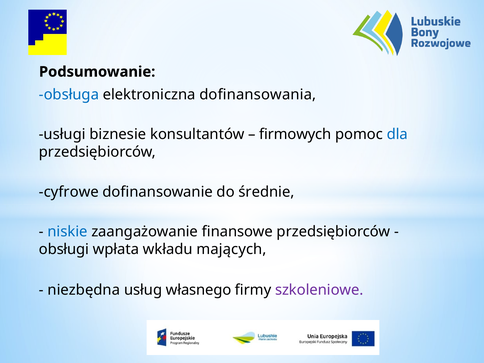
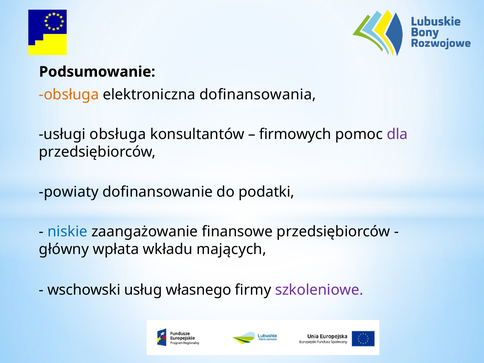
obsługa at (69, 95) colour: blue -> orange
usługi biznesie: biznesie -> obsługa
dla colour: blue -> purple
cyfrowe: cyfrowe -> powiaty
średnie: średnie -> podatki
obsługi: obsługi -> główny
niezbędna: niezbędna -> wschowski
